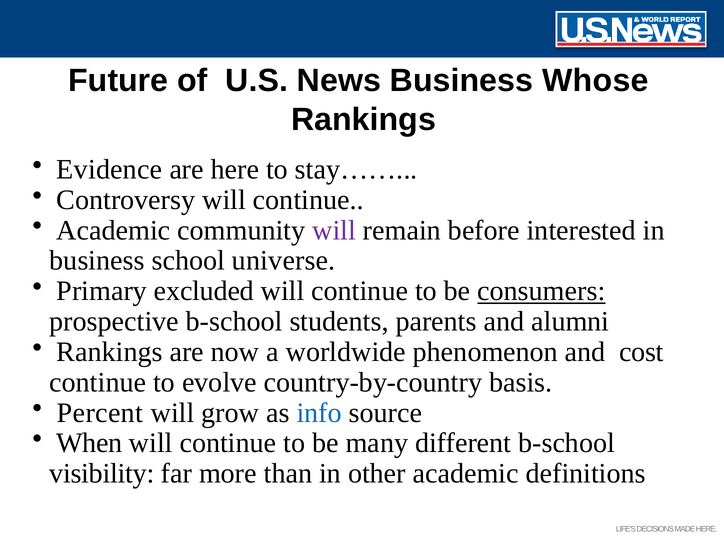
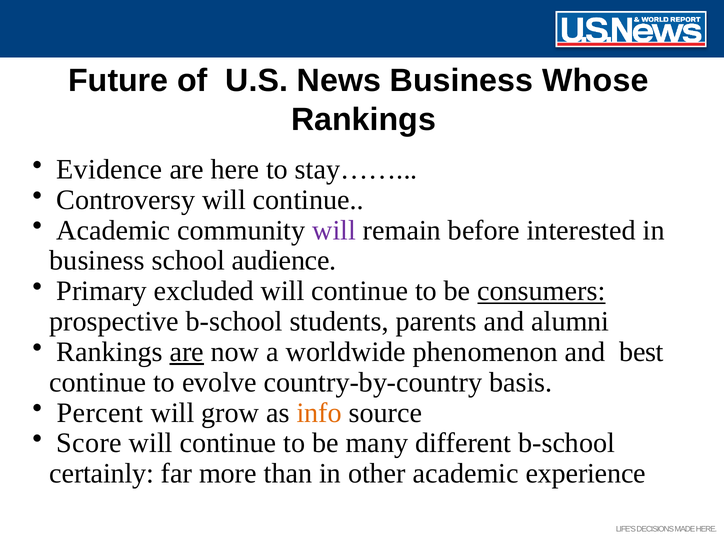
universe: universe -> audience
are at (187, 352) underline: none -> present
cost: cost -> best
info colour: blue -> orange
When: When -> Score
visibility: visibility -> certainly
definitions: definitions -> experience
